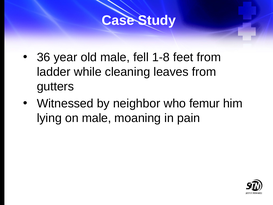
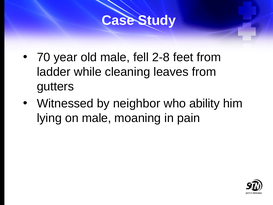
36: 36 -> 70
1-8: 1-8 -> 2-8
femur: femur -> ability
